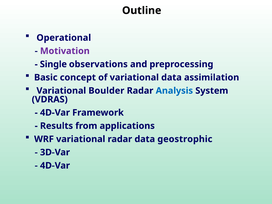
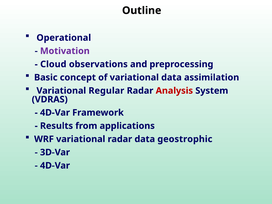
Single: Single -> Cloud
Boulder: Boulder -> Regular
Analysis colour: blue -> red
